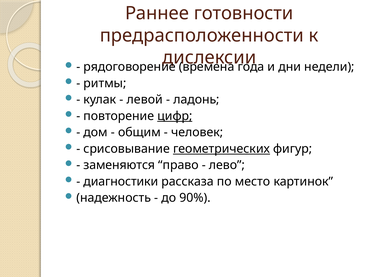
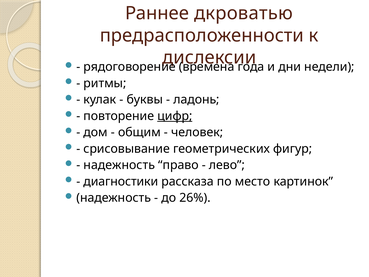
готовности: готовности -> дкроватью
левой: левой -> буквы
геометрических underline: present -> none
заменяются at (119, 165): заменяются -> надежность
90%: 90% -> 26%
